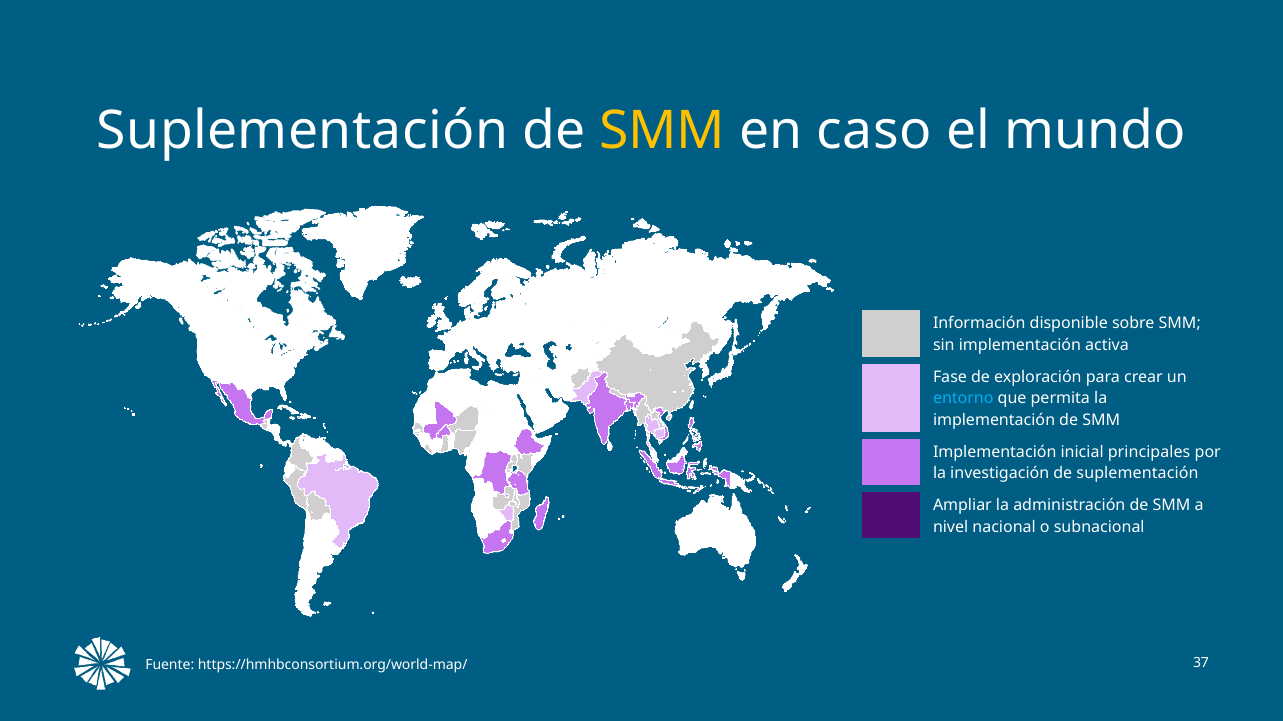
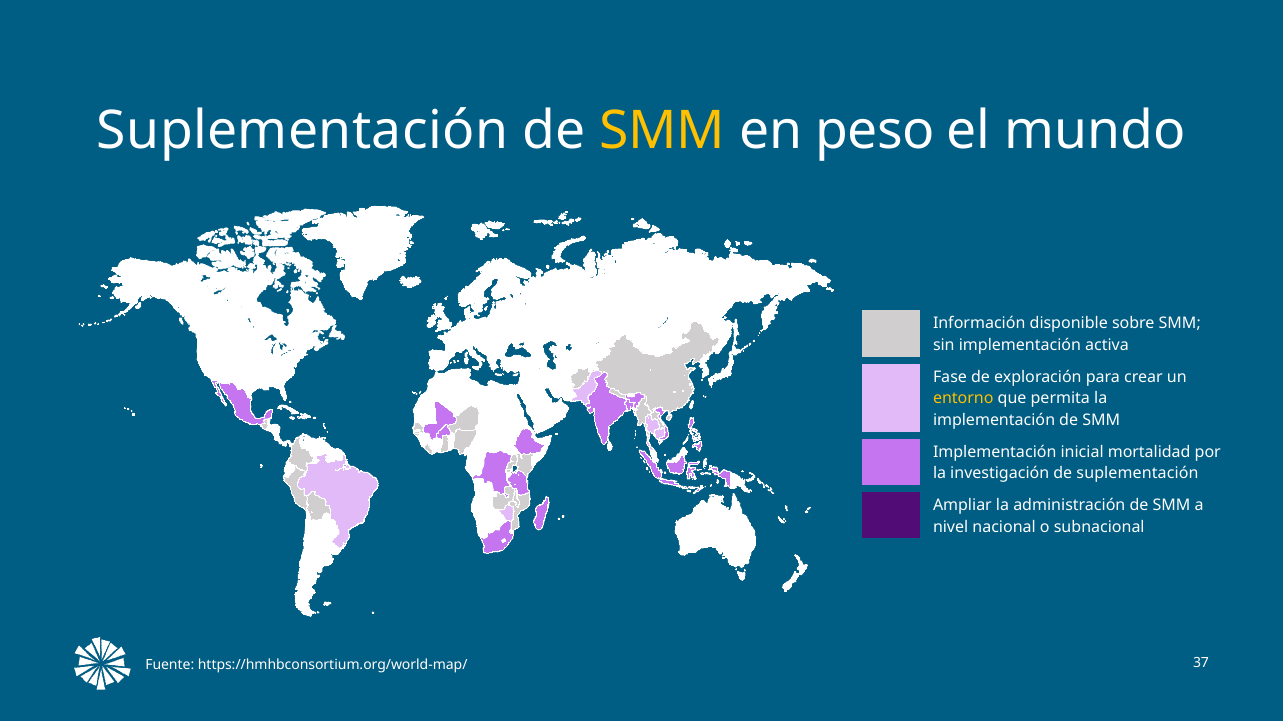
caso: caso -> peso
entorno colour: light blue -> yellow
principales: principales -> mortalidad
